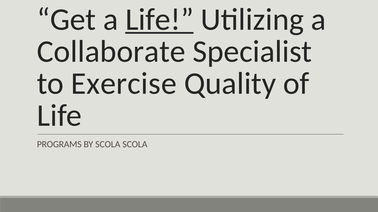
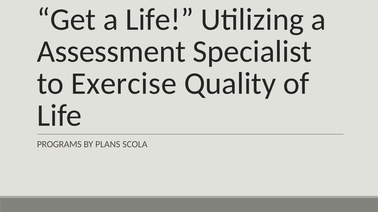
Life at (159, 19) underline: present -> none
Collaborate: Collaborate -> Assessment
BY SCOLA: SCOLA -> PLANS
